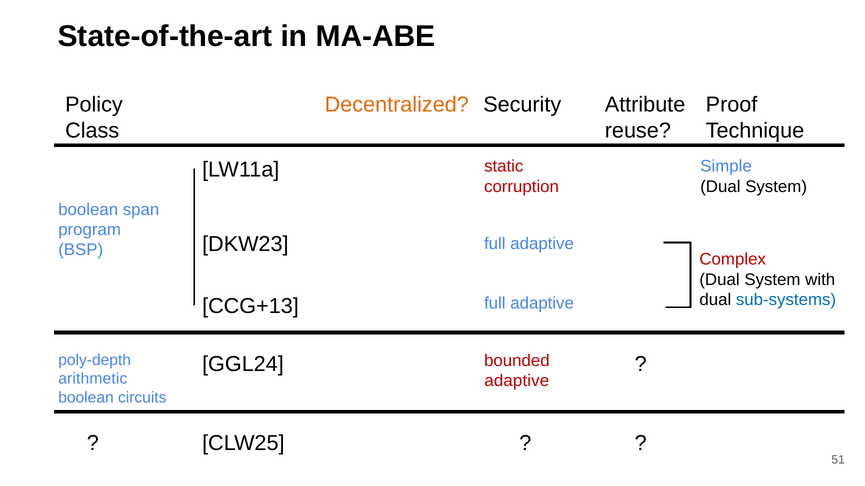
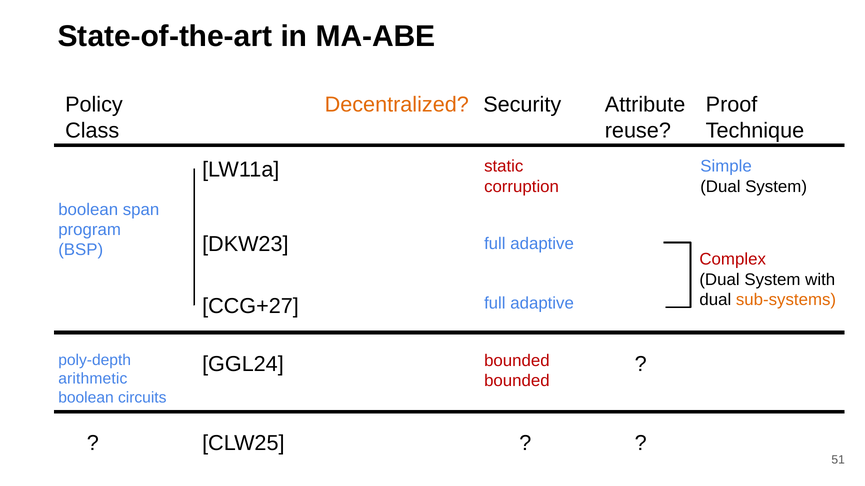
sub-systems colour: blue -> orange
CCG+13: CCG+13 -> CCG+27
adaptive at (517, 381): adaptive -> bounded
